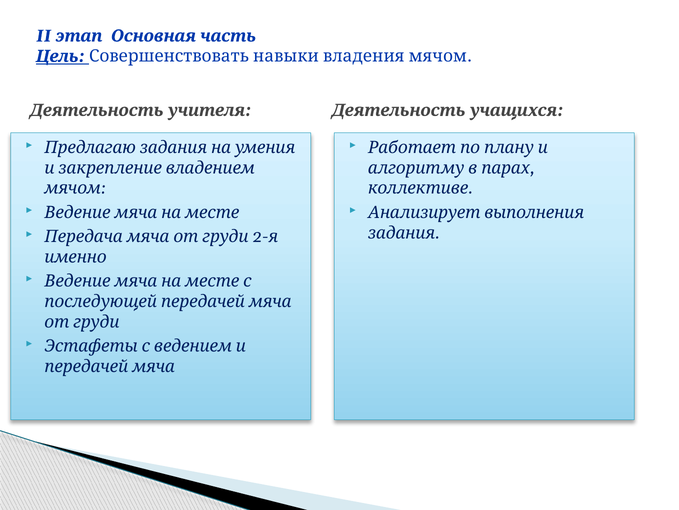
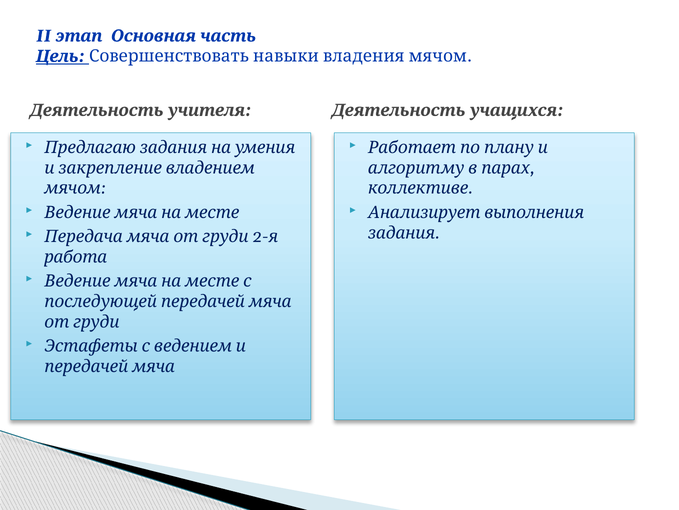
именно: именно -> работа
